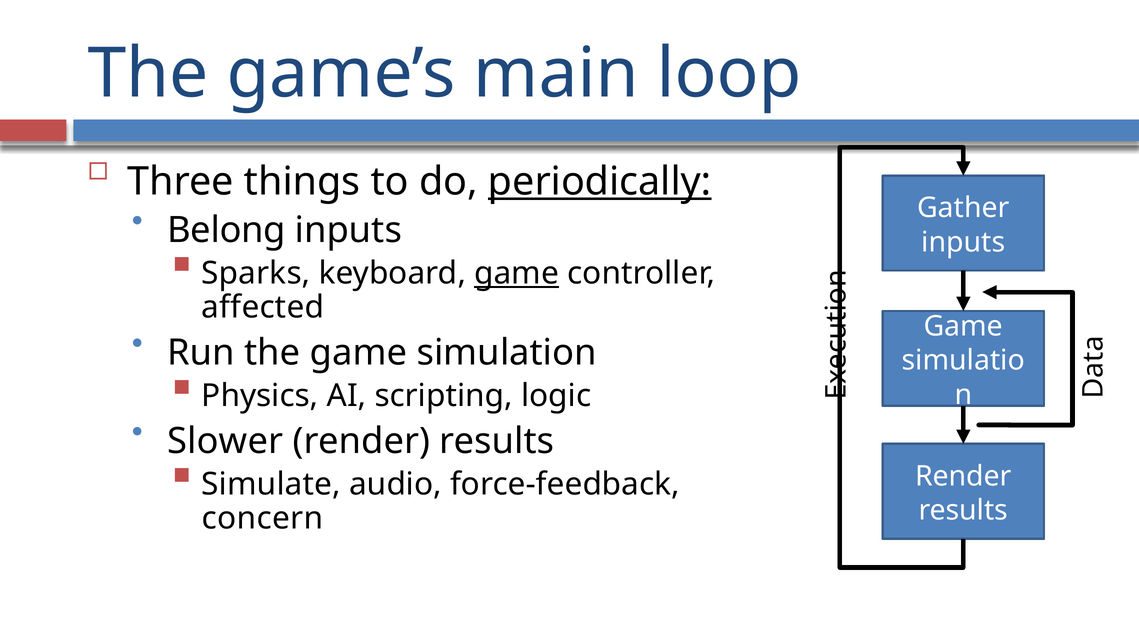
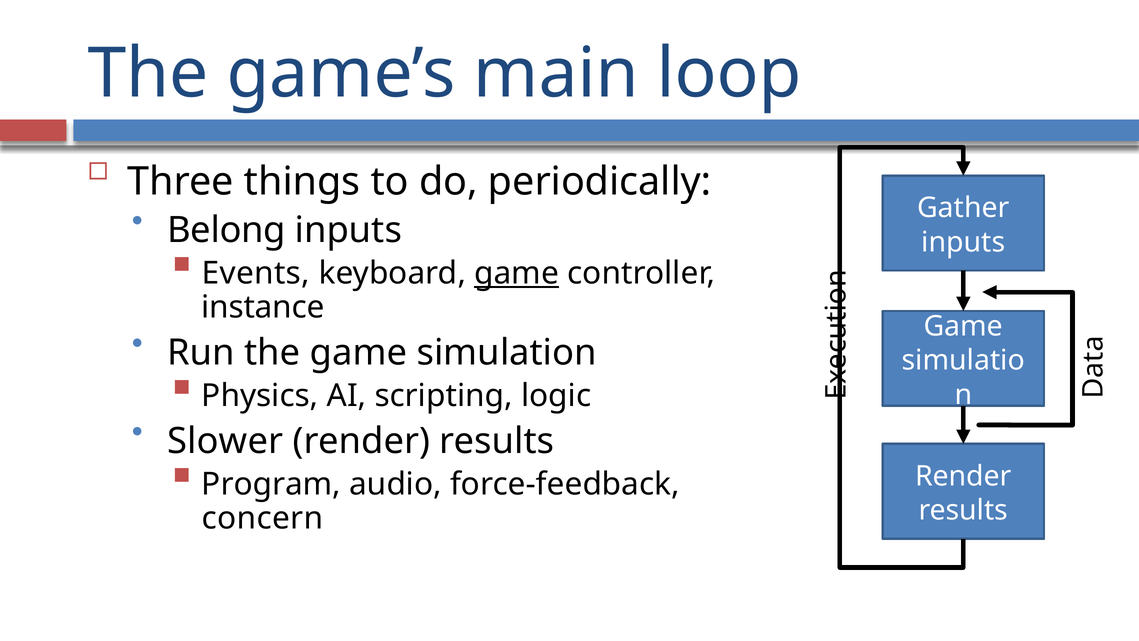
periodically underline: present -> none
Sparks: Sparks -> Events
affected: affected -> instance
Simulate: Simulate -> Program
